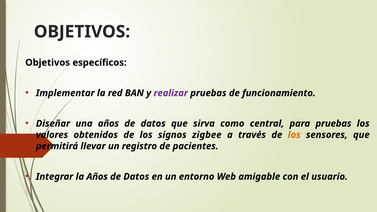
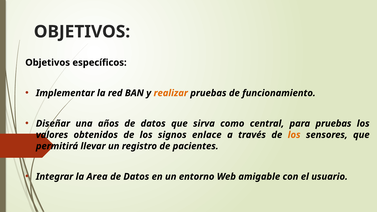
realizar colour: purple -> orange
zigbee: zigbee -> enlace
la Años: Años -> Area
